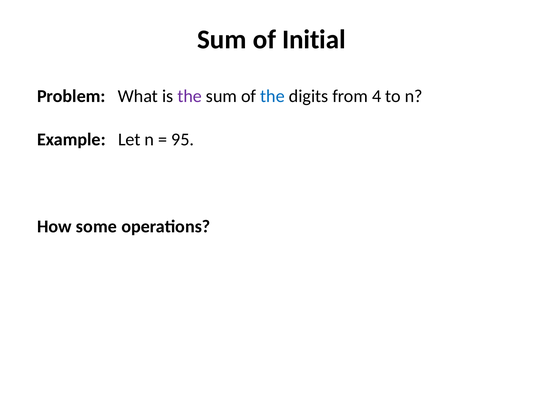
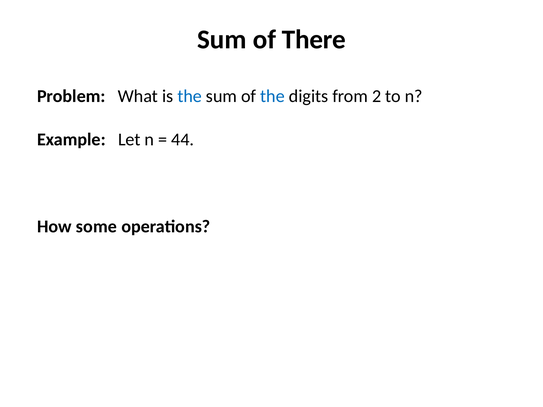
Initial: Initial -> There
the at (190, 96) colour: purple -> blue
4: 4 -> 2
95: 95 -> 44
